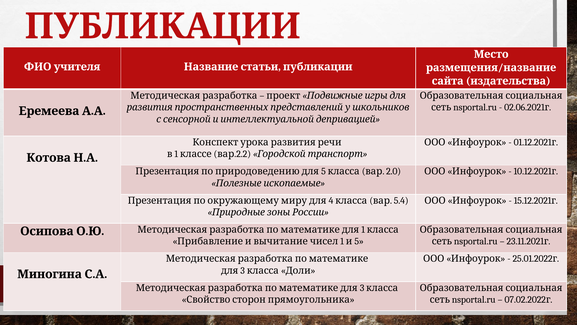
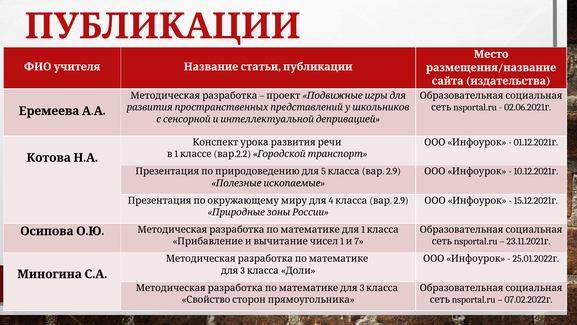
2.0 at (394, 171): 2.0 -> 2.9
5.4 at (401, 200): 5.4 -> 2.9
1 5: 5 -> 7
